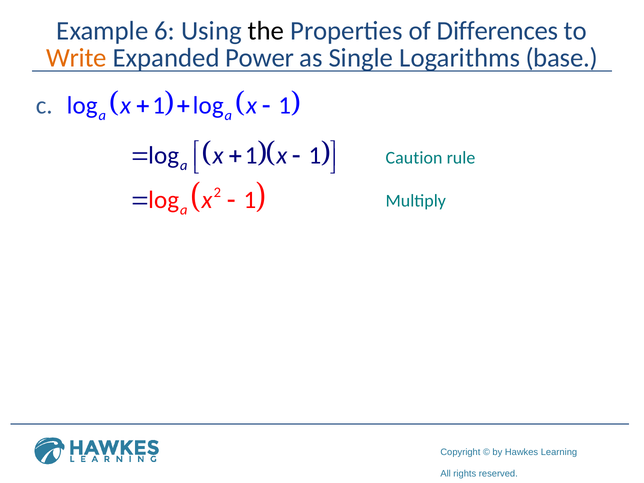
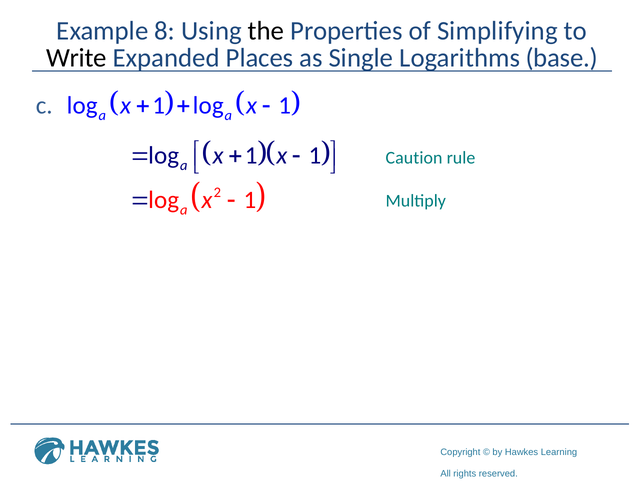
6: 6 -> 8
Differences: Differences -> Simplifying
Write colour: orange -> black
Power: Power -> Places
